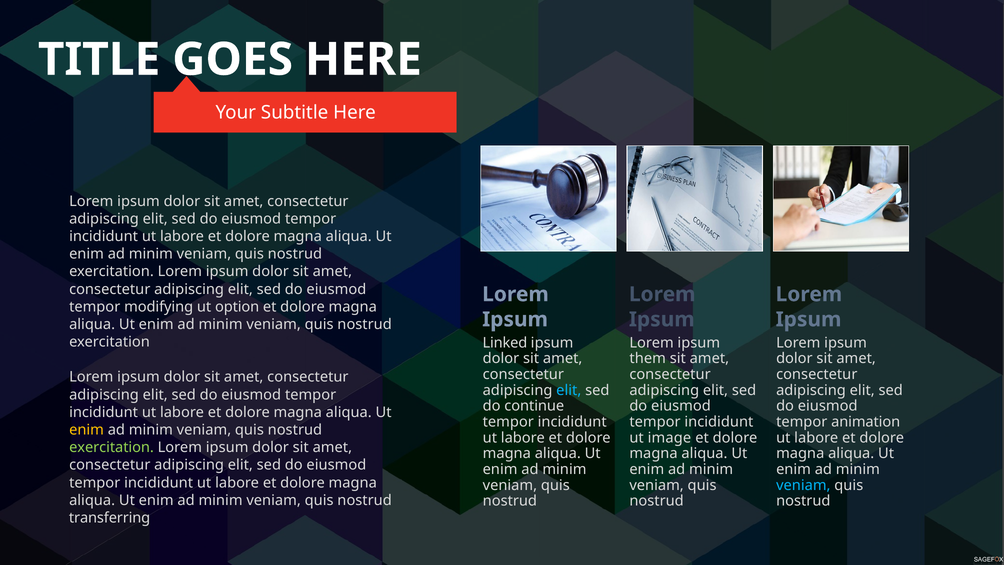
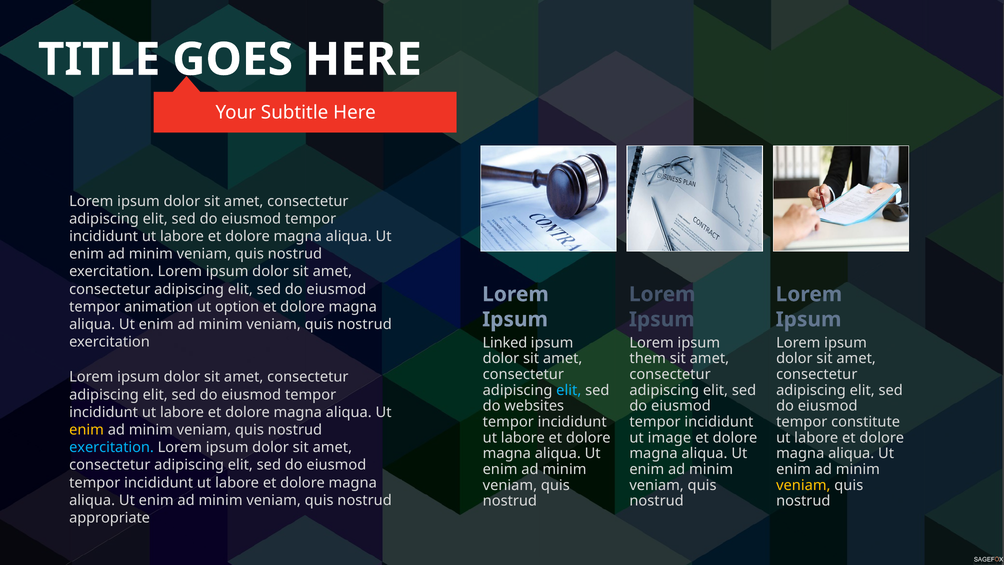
modifying: modifying -> animation
continue: continue -> websites
animation: animation -> constitute
exercitation at (112, 447) colour: light green -> light blue
veniam at (803, 485) colour: light blue -> yellow
transferring: transferring -> appropriate
